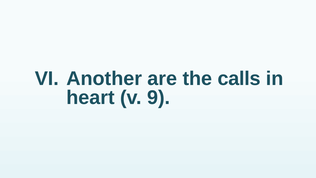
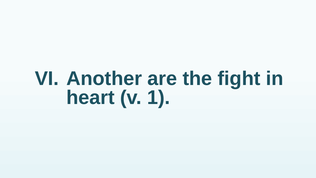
calls: calls -> fight
9: 9 -> 1
